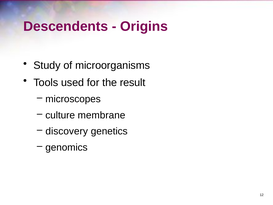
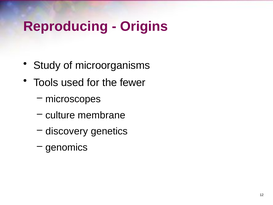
Descendents: Descendents -> Reproducing
result: result -> fewer
